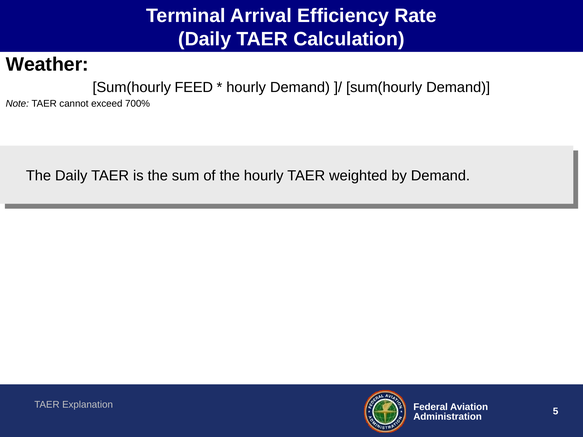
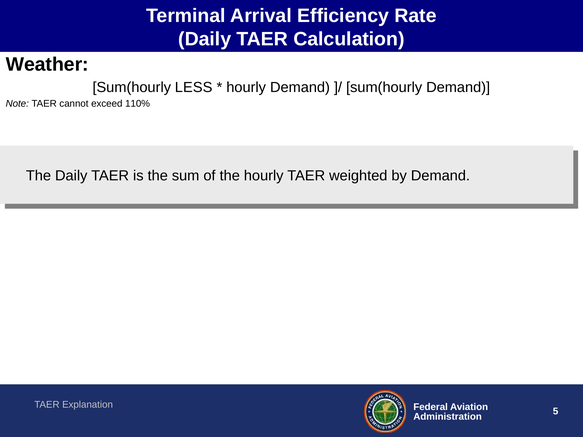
FEED: FEED -> LESS
700%: 700% -> 110%
